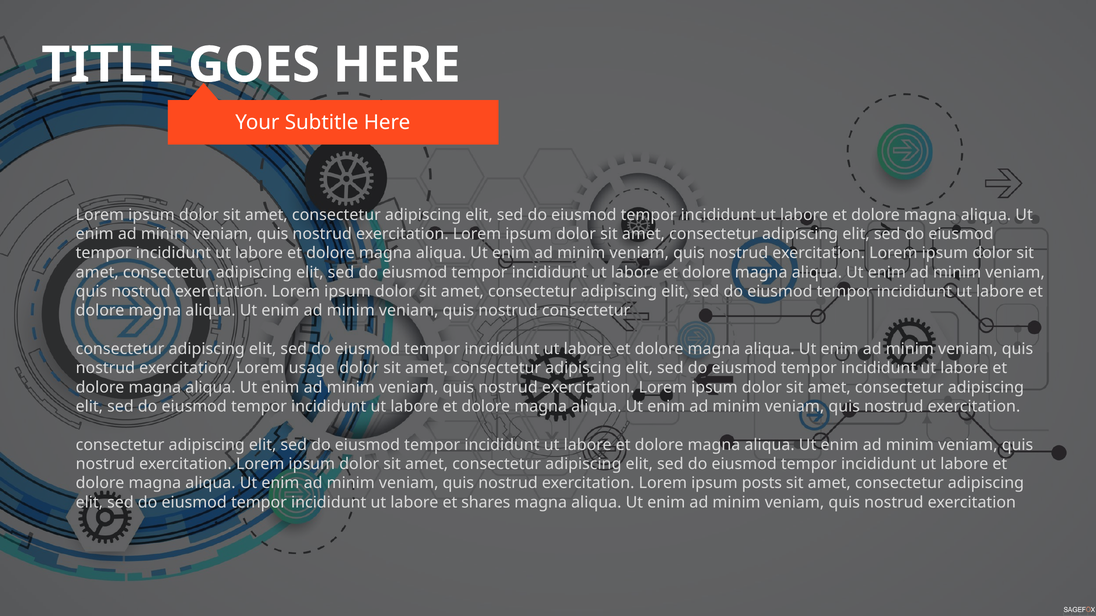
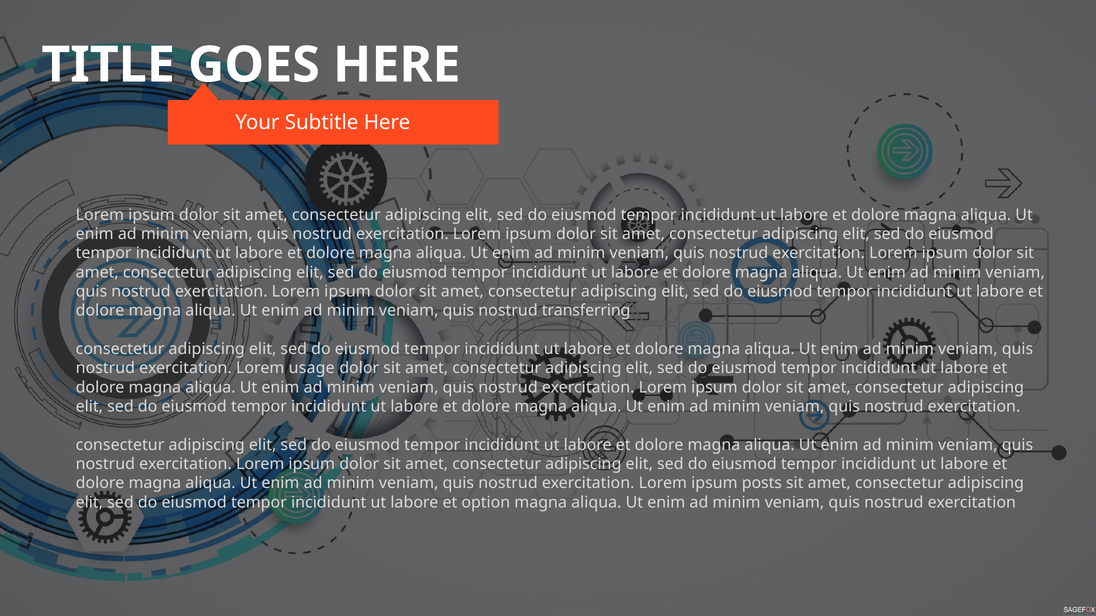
nostrud consectetur: consectetur -> transferring
shares: shares -> option
